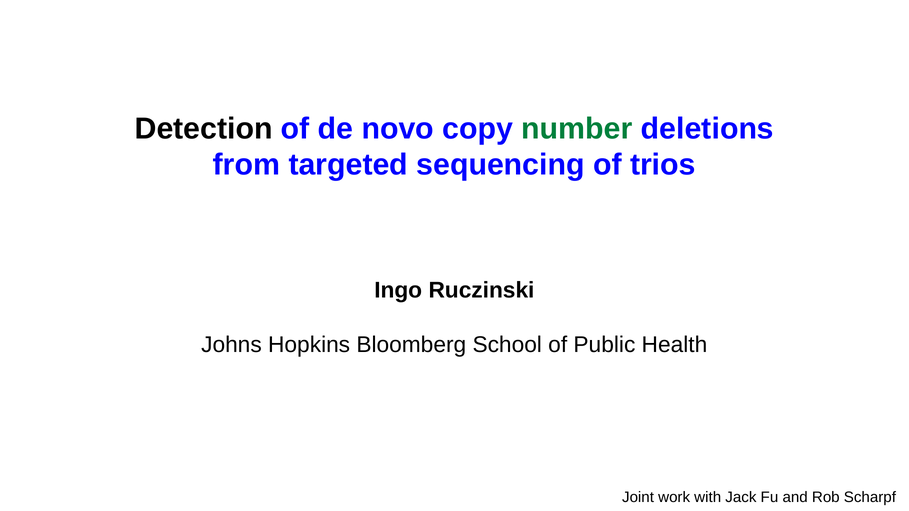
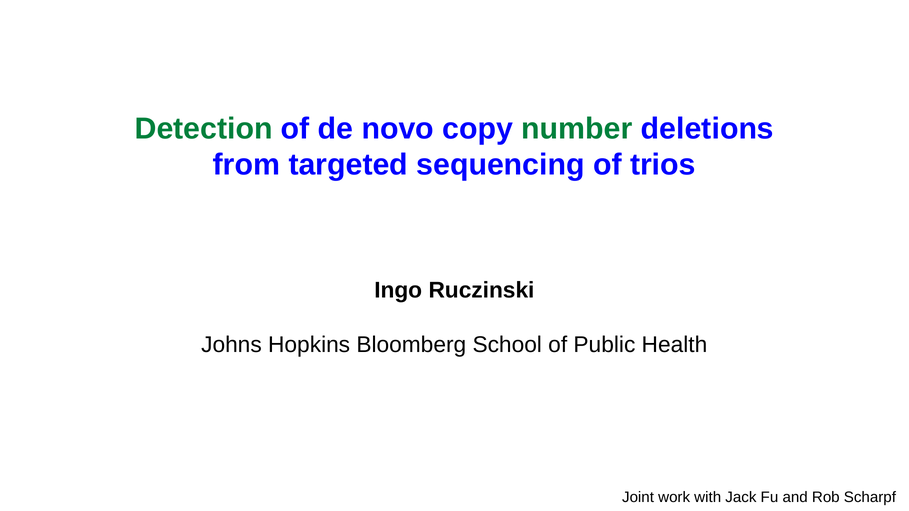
Detection colour: black -> green
